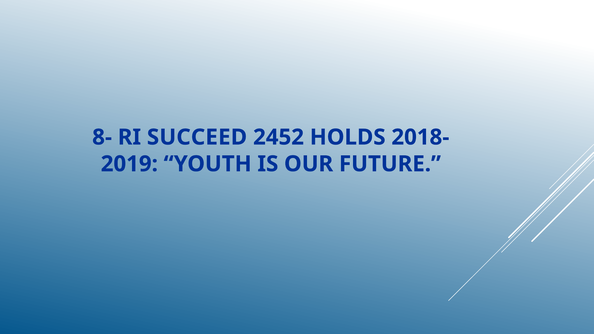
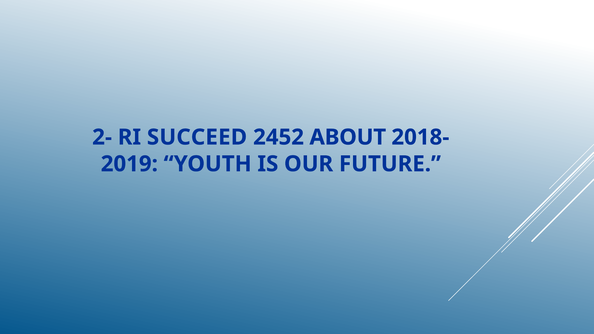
8-: 8- -> 2-
HOLDS: HOLDS -> ABOUT
